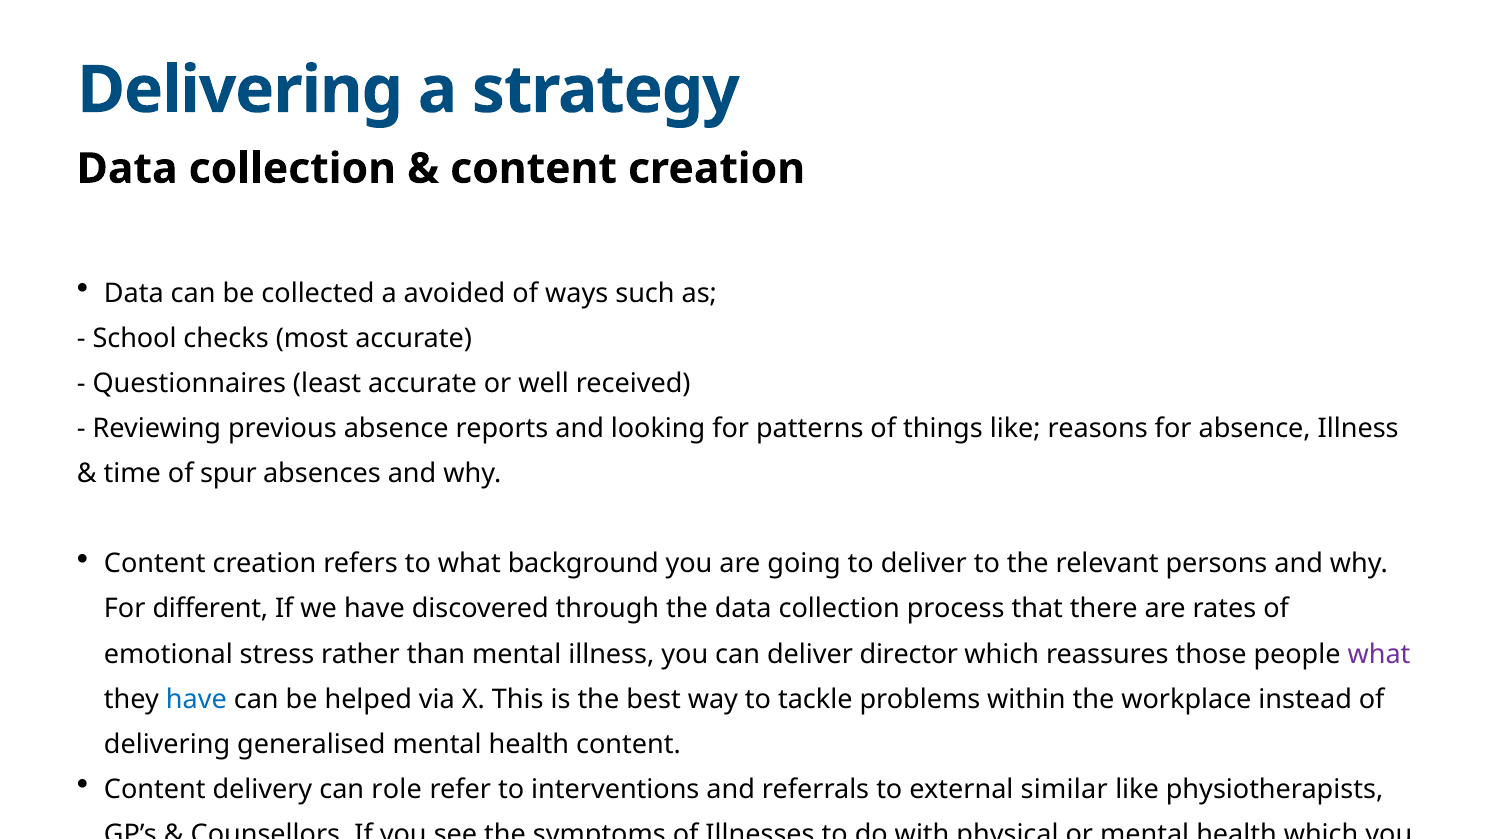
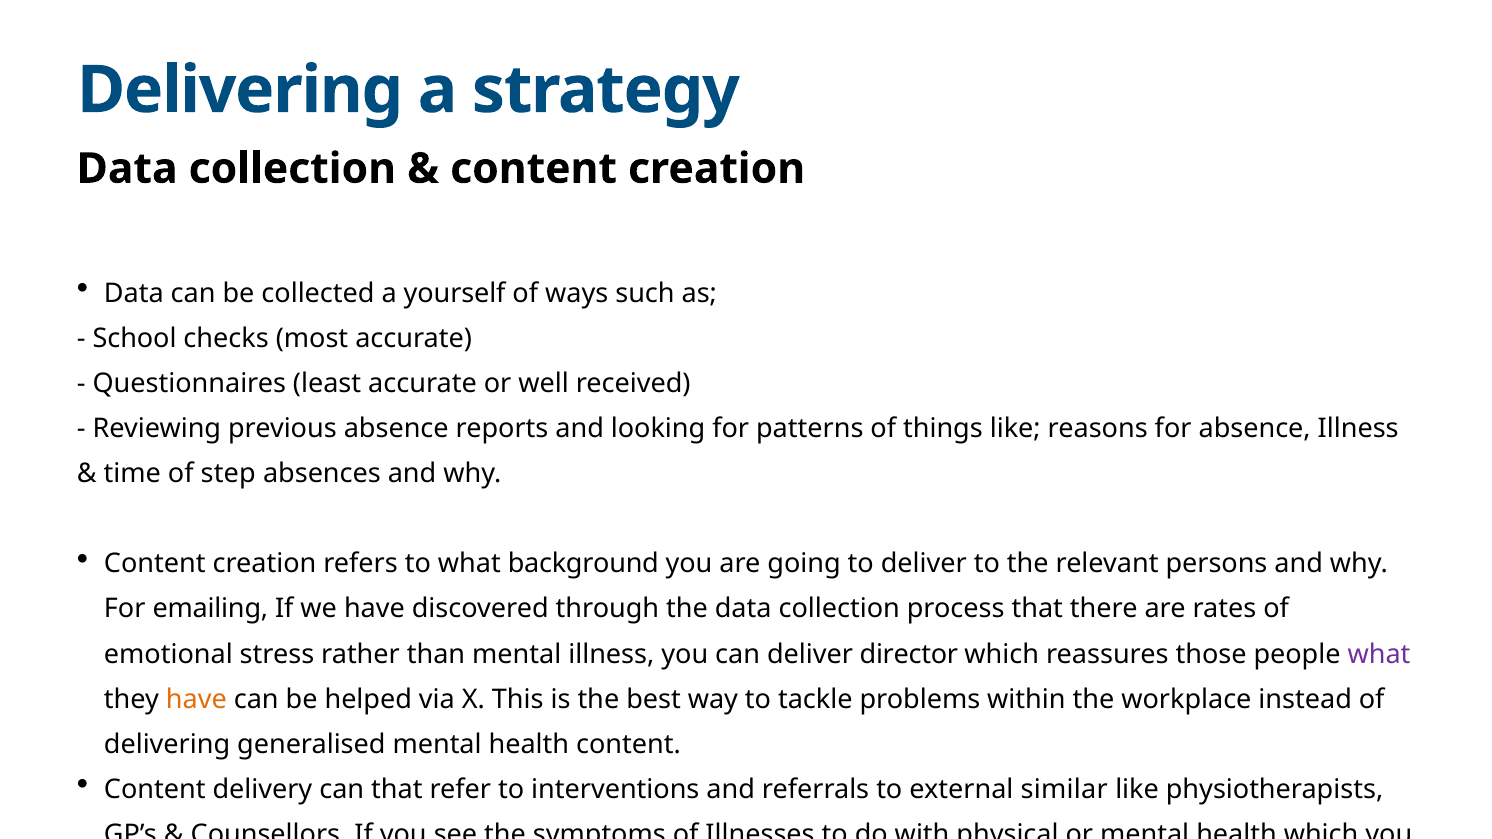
avoided: avoided -> yourself
spur: spur -> step
different: different -> emailing
have at (196, 699) colour: blue -> orange
can role: role -> that
